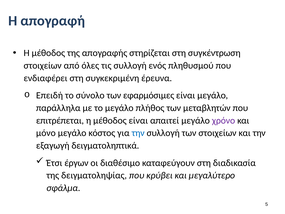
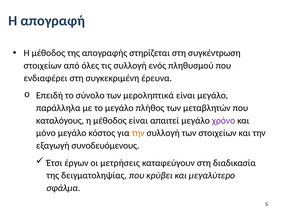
εφαρμόσιμες: εφαρμόσιμες -> μεροληπτικά
επιτρέπεται: επιτρέπεται -> καταλόγους
την at (138, 133) colour: blue -> orange
δειγματοληπτικά: δειγματοληπτικά -> συνοδευόμενους
διαθέσιμο: διαθέσιμο -> μετρήσεις
